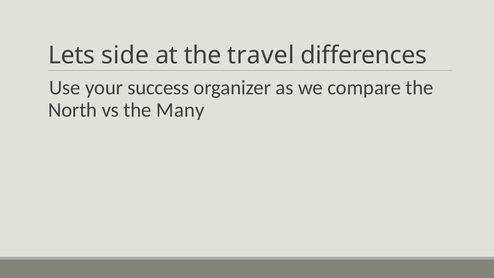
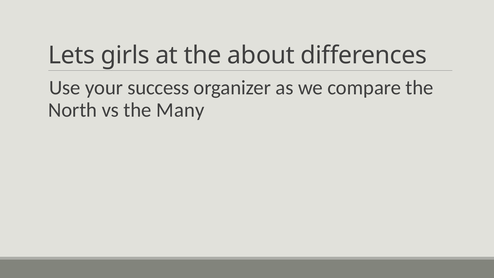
side: side -> girls
travel: travel -> about
